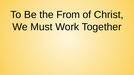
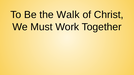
From: From -> Walk
